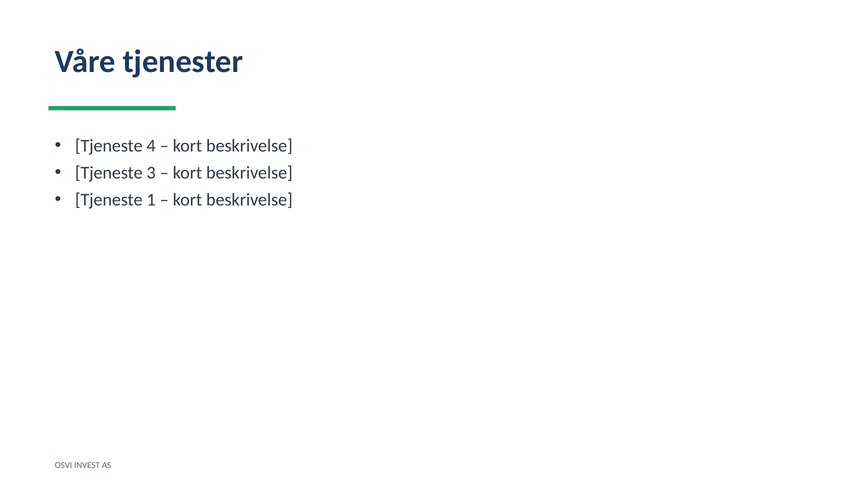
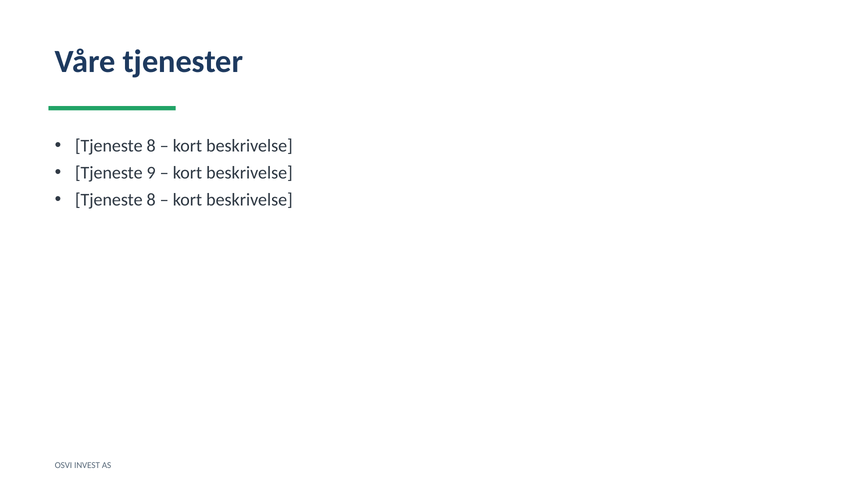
4 at (151, 146): 4 -> 8
3: 3 -> 9
1 at (151, 200): 1 -> 8
